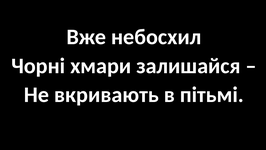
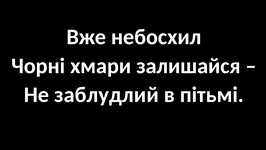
вкривають: вкривають -> заблудлий
